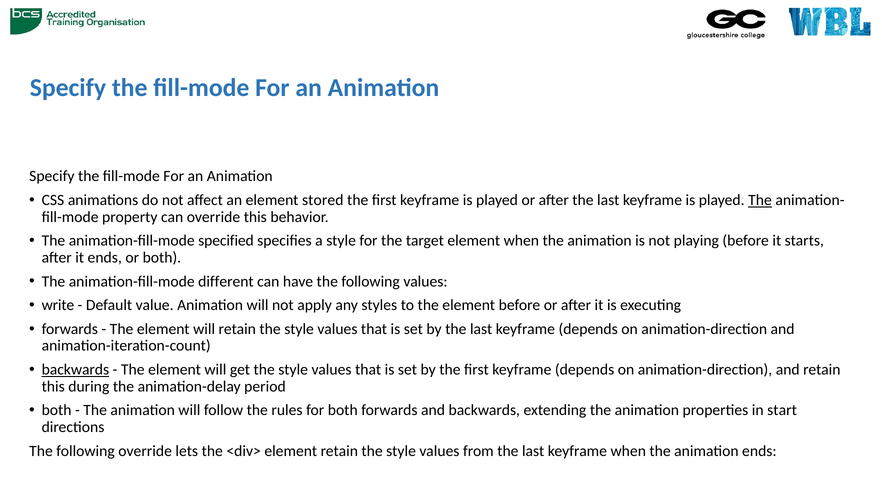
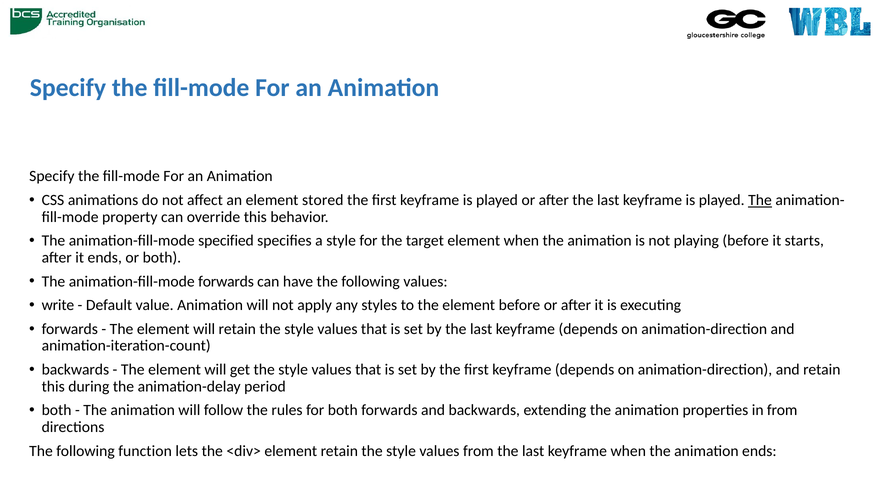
animation-fill-mode different: different -> forwards
backwards at (75, 370) underline: present -> none
in start: start -> from
following override: override -> function
